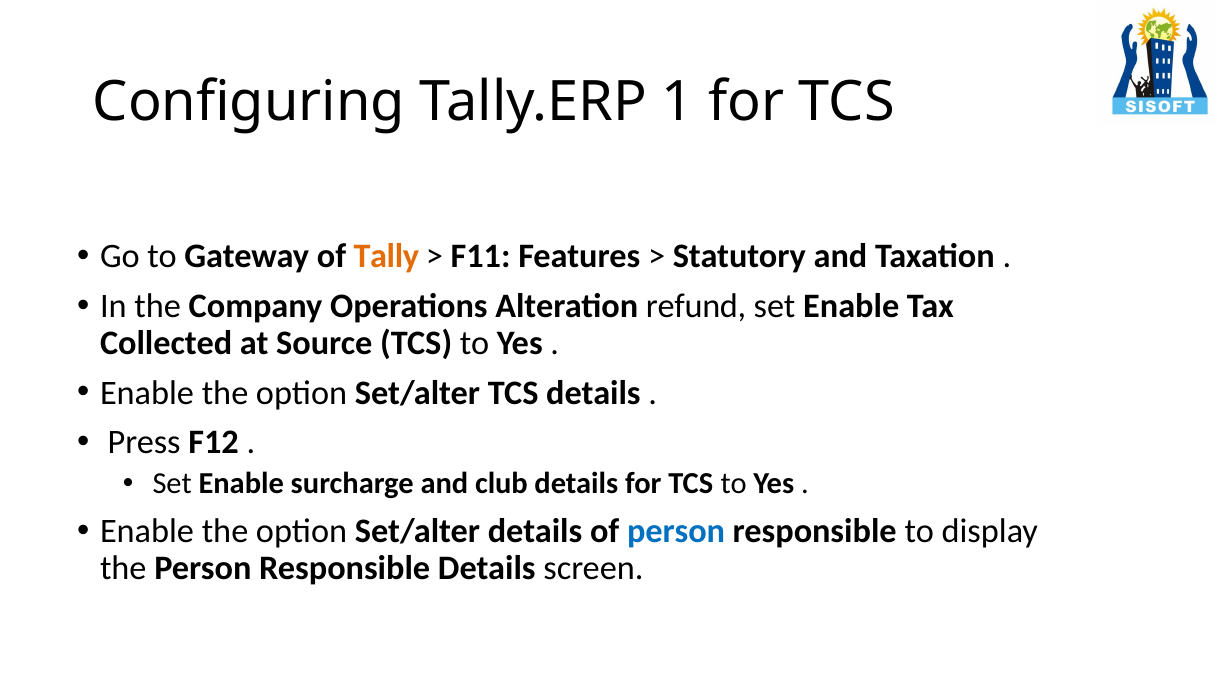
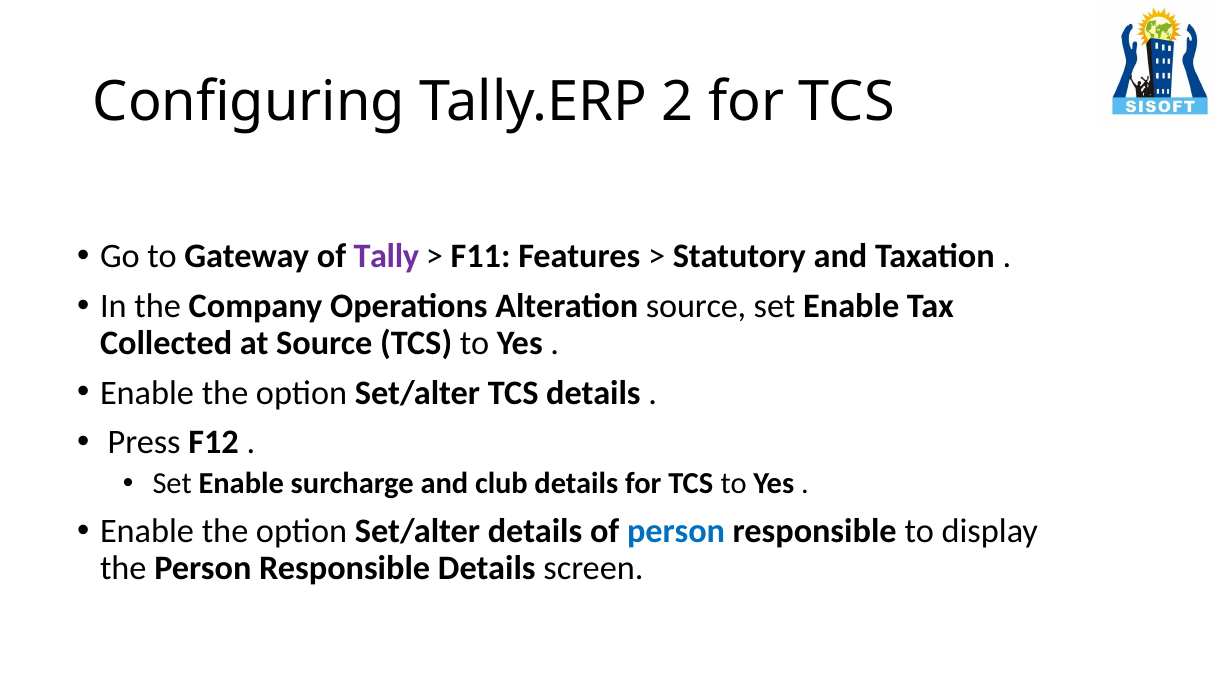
1: 1 -> 2
Tally colour: orange -> purple
Alteration refund: refund -> source
